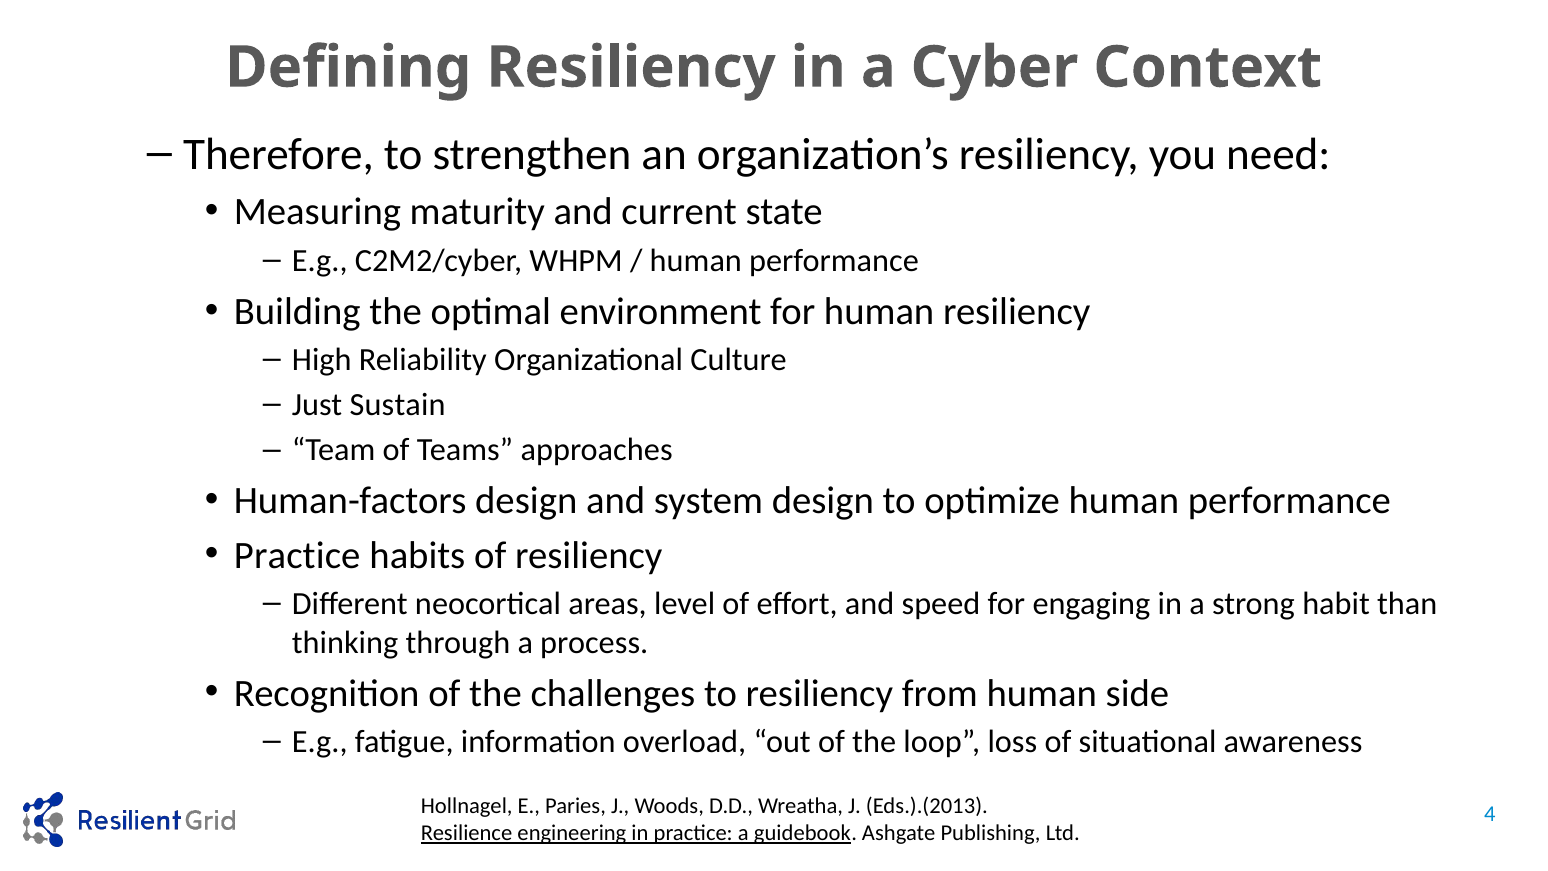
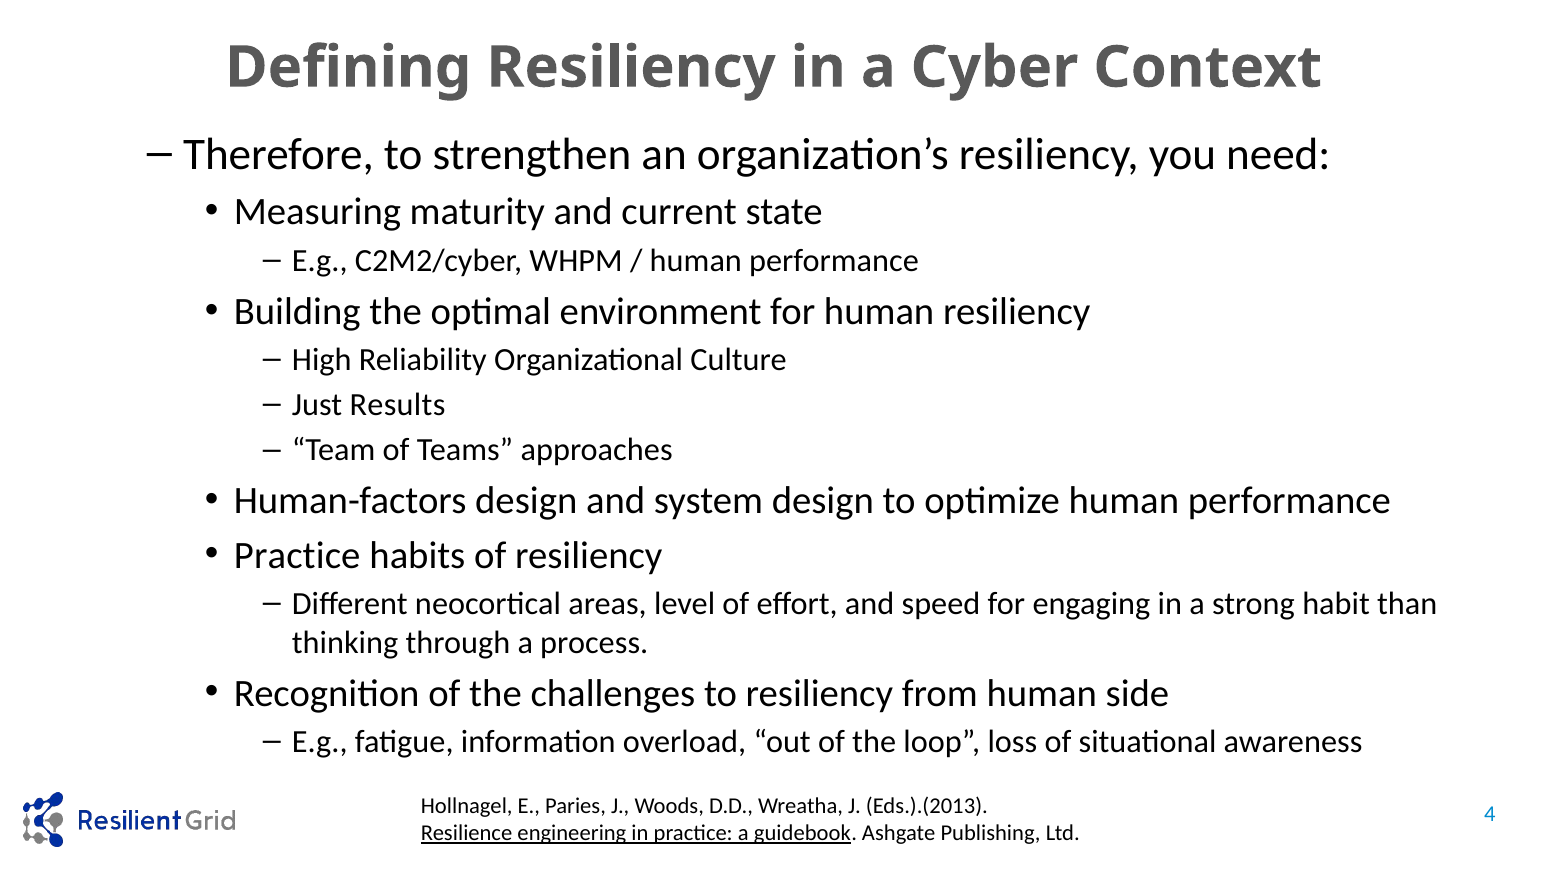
Sustain: Sustain -> Results
